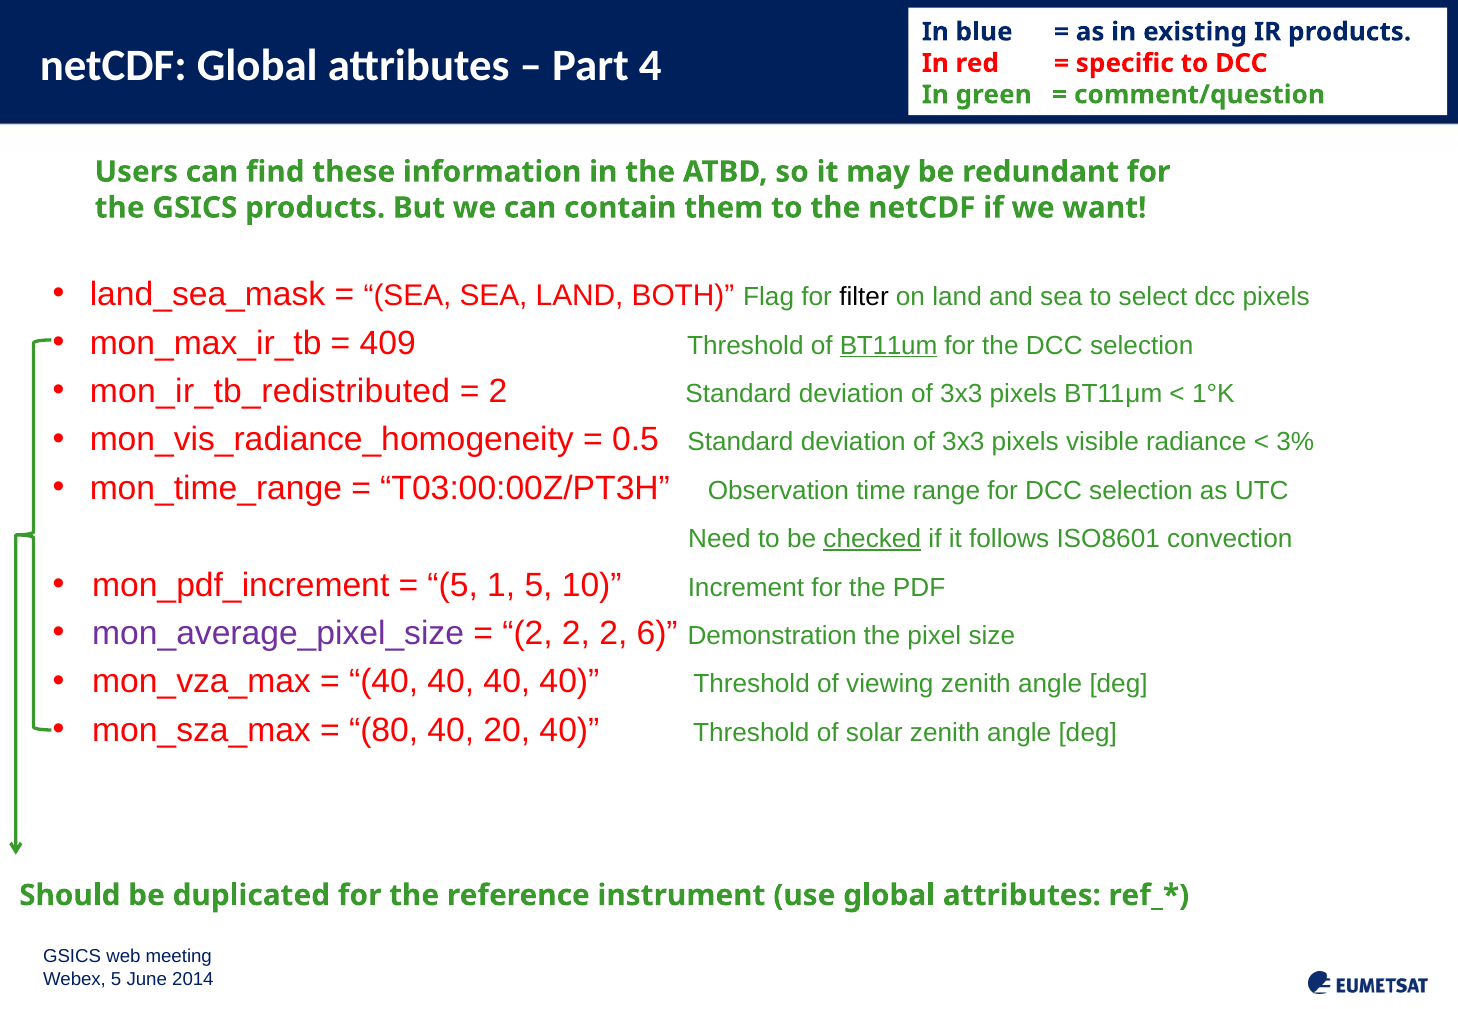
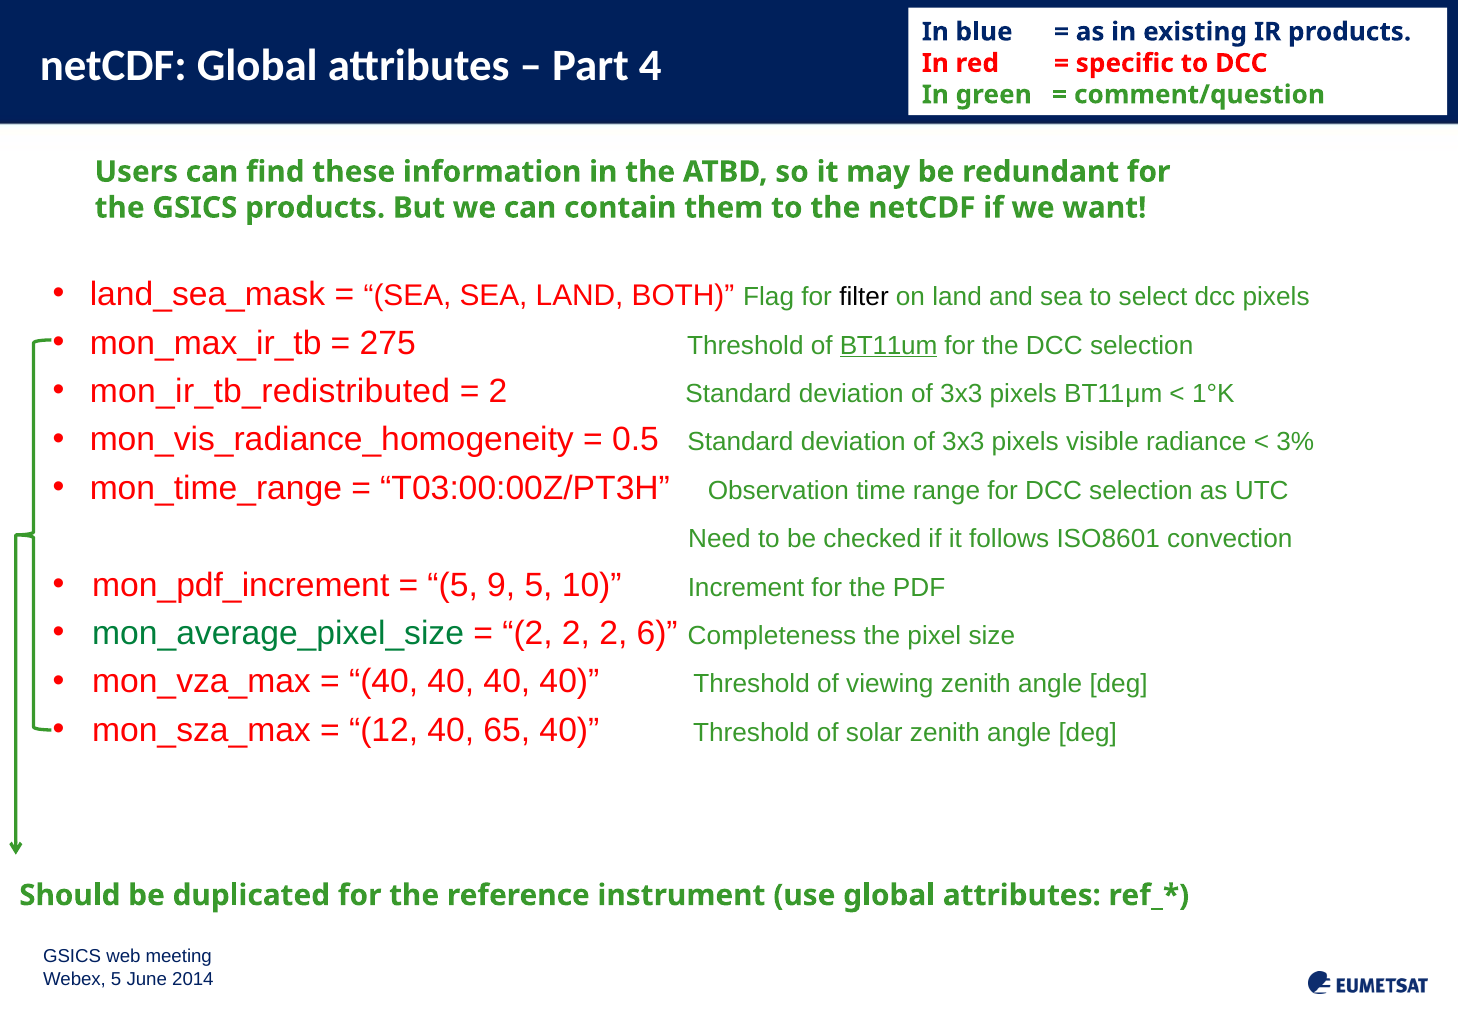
409: 409 -> 275
checked underline: present -> none
1: 1 -> 9
mon_average_pixel_size colour: purple -> green
Demonstration: Demonstration -> Completeness
80: 80 -> 12
20: 20 -> 65
